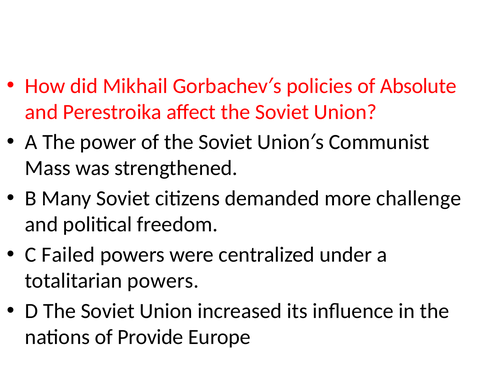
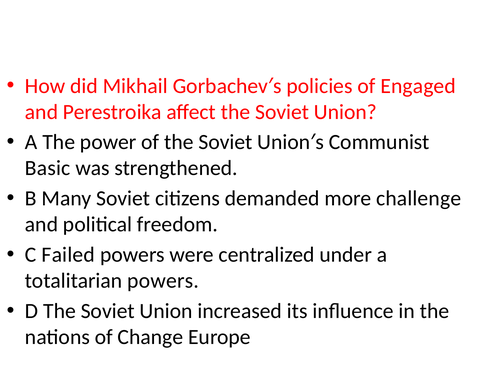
Absolute: Absolute -> Engaged
Mass: Mass -> Basic
Provide: Provide -> Change
